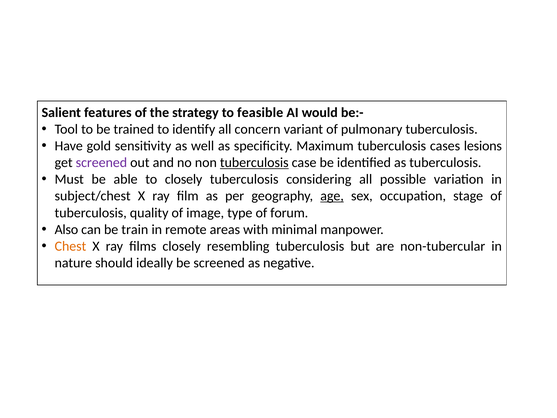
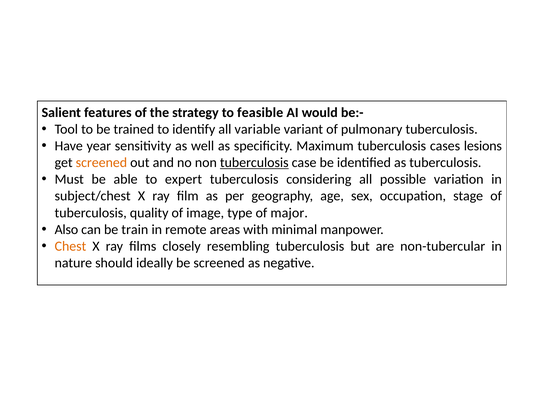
concern: concern -> variable
gold: gold -> year
screened at (101, 163) colour: purple -> orange
to closely: closely -> expert
age underline: present -> none
forum: forum -> major
